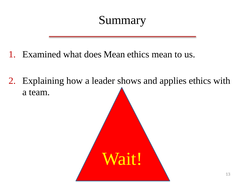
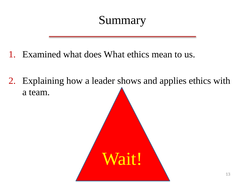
does Mean: Mean -> What
